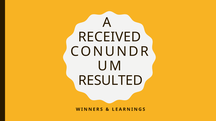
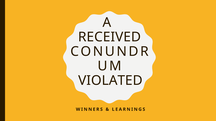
RESULTED: RESULTED -> VIOLATED
